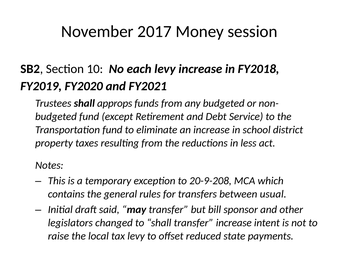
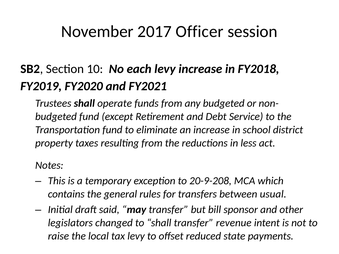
Money: Money -> Officer
approps: approps -> operate
transfer increase: increase -> revenue
